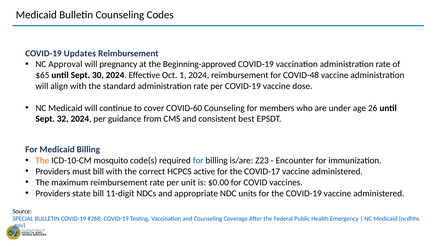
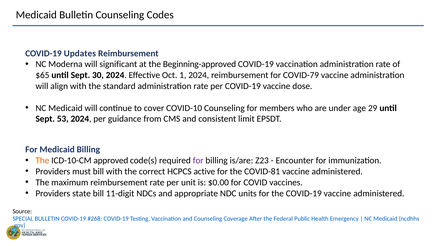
Approval: Approval -> Moderna
pregnancy: pregnancy -> significant
COVID-48: COVID-48 -> COVID-79
COVID-60: COVID-60 -> COVID-10
26: 26 -> 29
32: 32 -> 53
best: best -> limit
mosquito: mosquito -> approved
for at (198, 160) colour: blue -> purple
COVID-17: COVID-17 -> COVID-81
